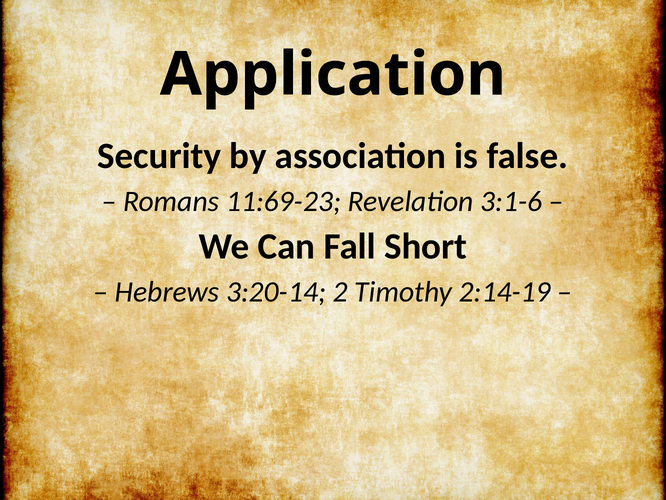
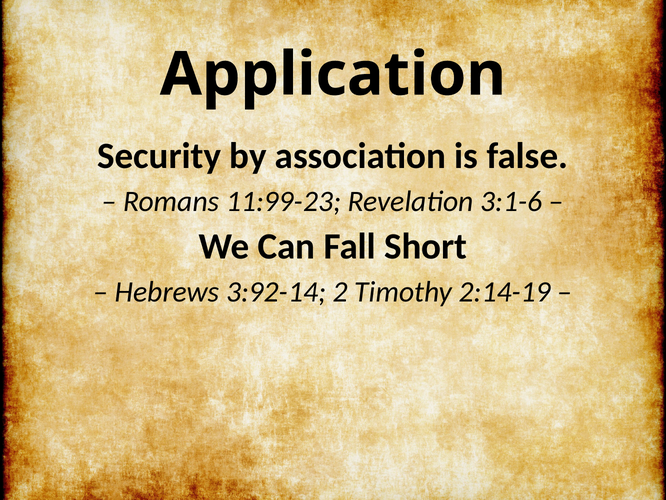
11:69-23: 11:69-23 -> 11:99-23
3:20-14: 3:20-14 -> 3:92-14
